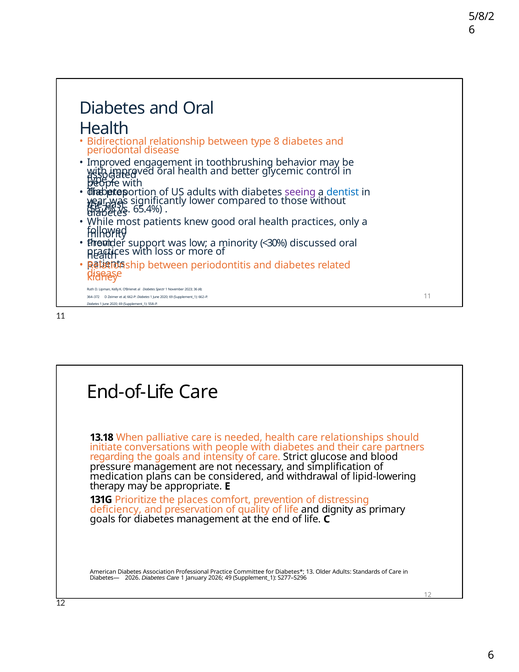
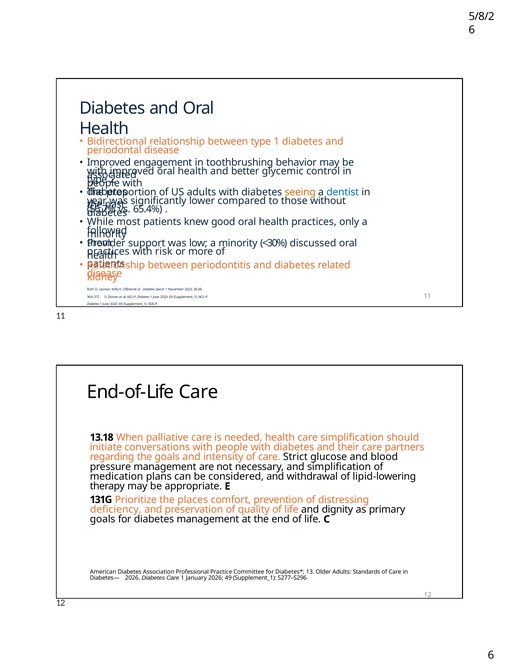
type 8: 8 -> 1
seeing colour: purple -> orange
loss: loss -> risk
care relationships: relationships -> simplification
